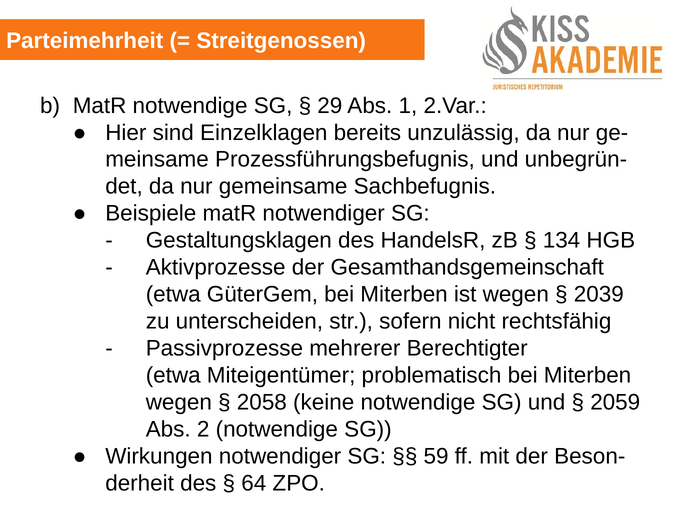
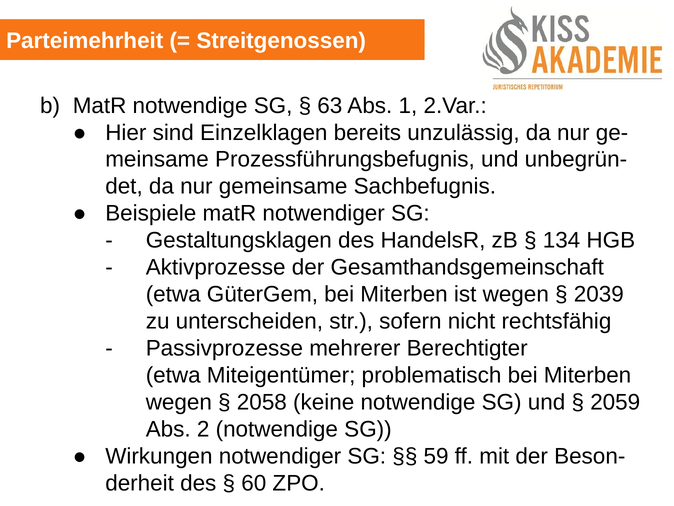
29: 29 -> 63
64: 64 -> 60
